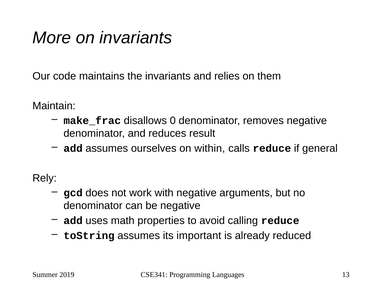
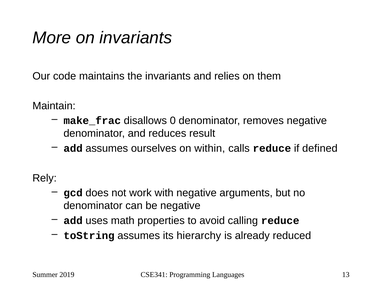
general: general -> defined
important: important -> hierarchy
